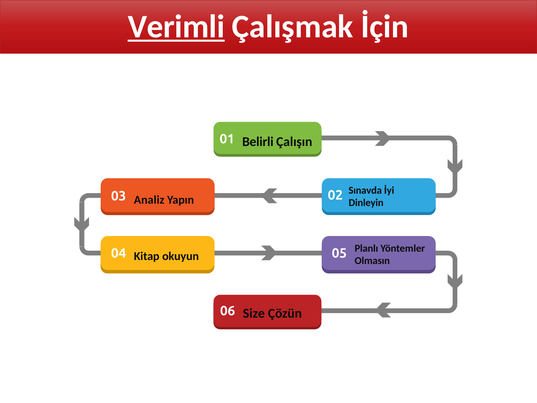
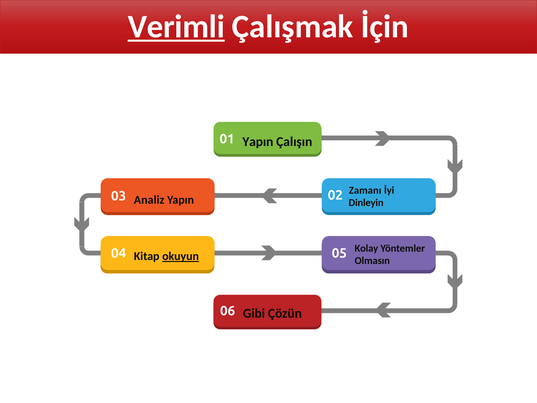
01 Belirli: Belirli -> Yapın
Sınavda: Sınavda -> Zamanı
okuyun underline: none -> present
Planlı: Planlı -> Kolay
Size: Size -> Gibi
